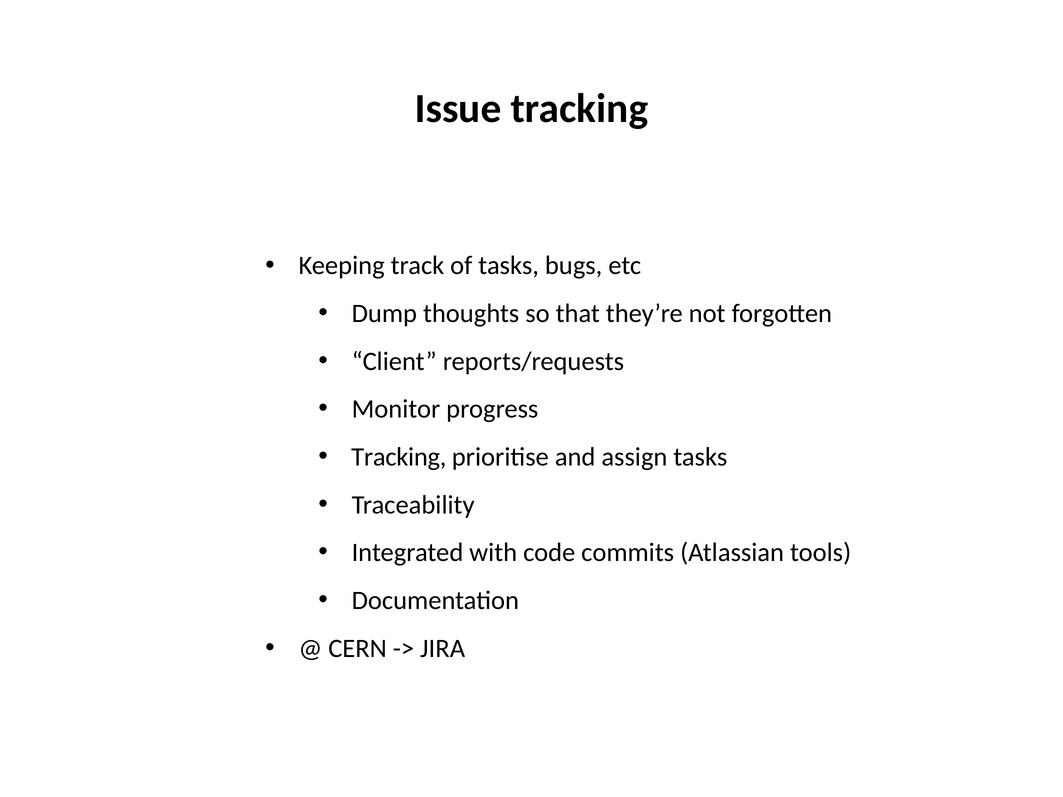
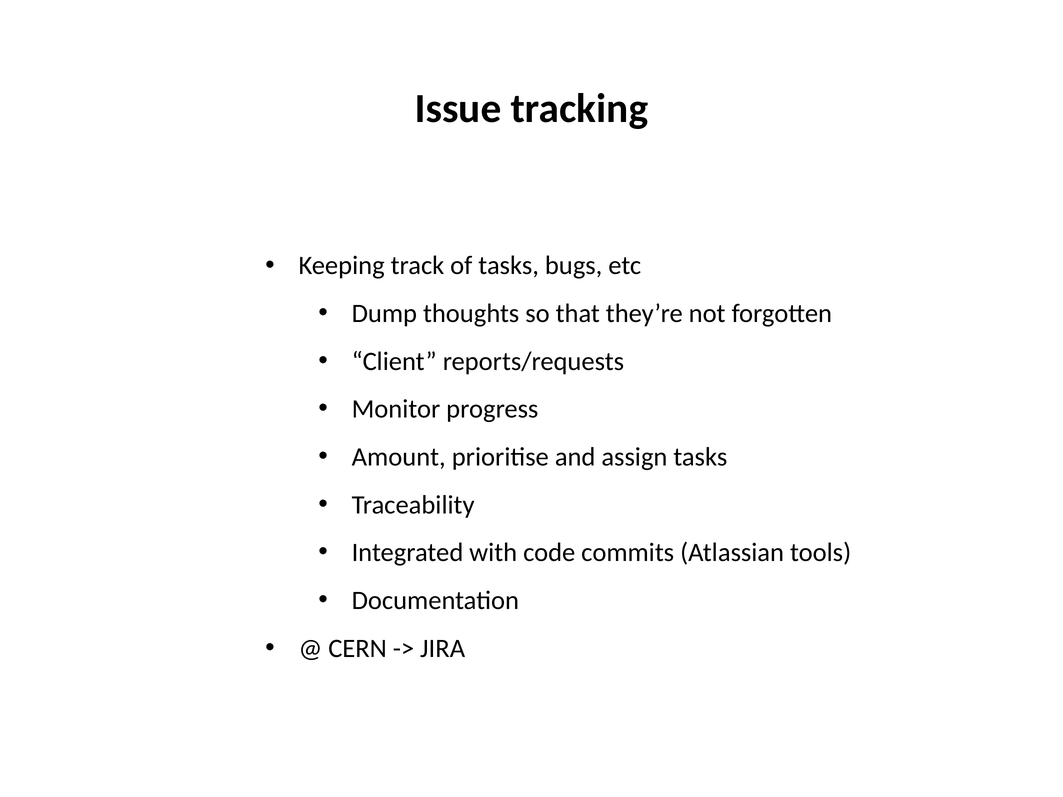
Tracking at (399, 457): Tracking -> Amount
